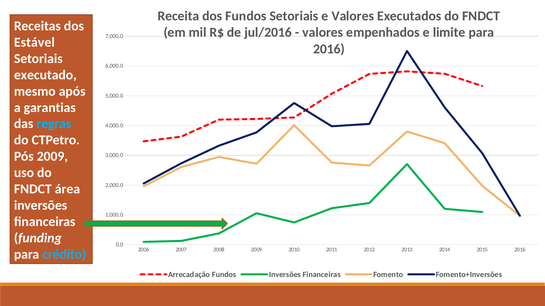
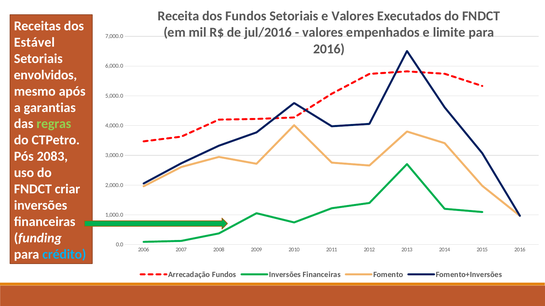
executado: executado -> envolvidos
regras colour: light blue -> light green
Pós 2009: 2009 -> 2083
área: área -> criar
